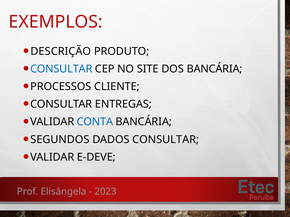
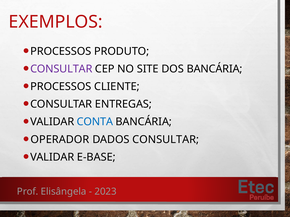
DESCRIÇÃO at (61, 51): DESCRIÇÃO -> PROCESSOS
CONSULTAR at (61, 69) colour: blue -> purple
SEGUNDOS: SEGUNDOS -> OPERADOR
E-DEVE: E-DEVE -> E-BASE
